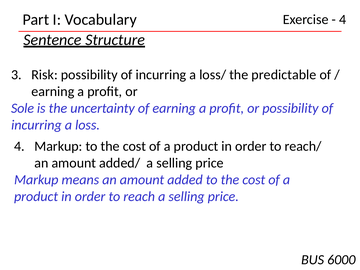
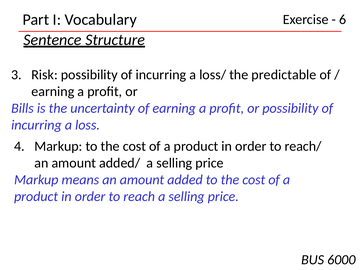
4 at (343, 20): 4 -> 6
Sole: Sole -> Bills
